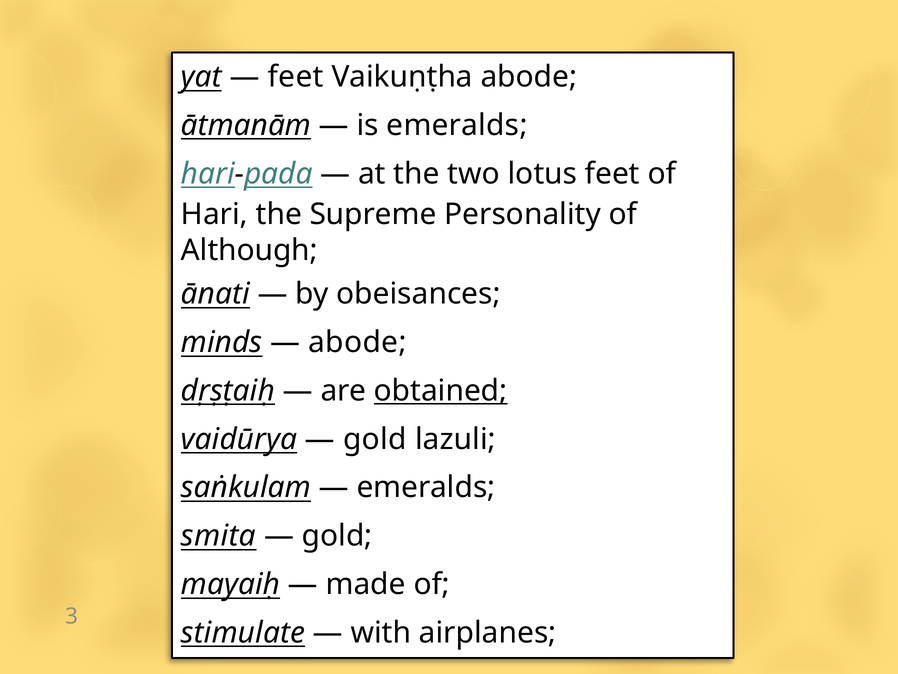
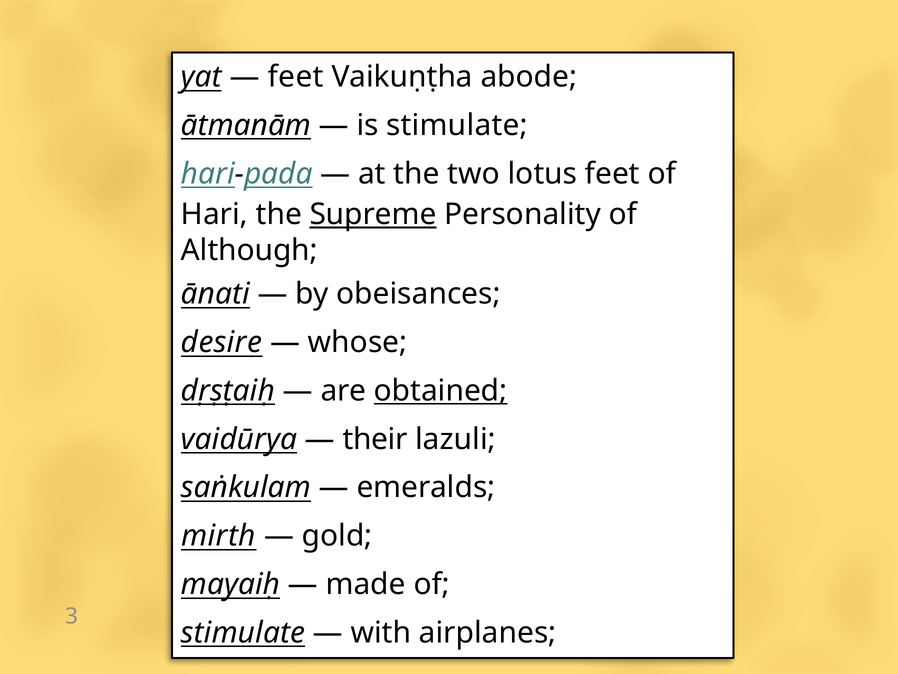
is emeralds: emeralds -> stimulate
Supreme underline: none -> present
minds: minds -> desire
abode at (357, 342): abode -> whose
gold at (375, 439): gold -> their
smita: smita -> mirth
